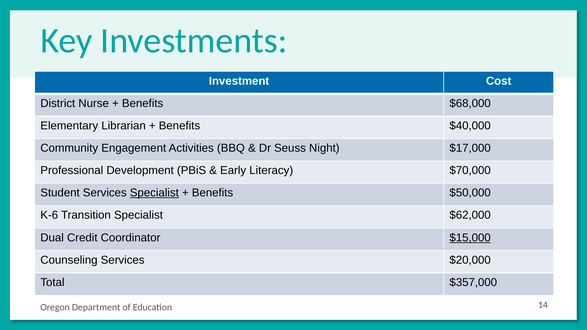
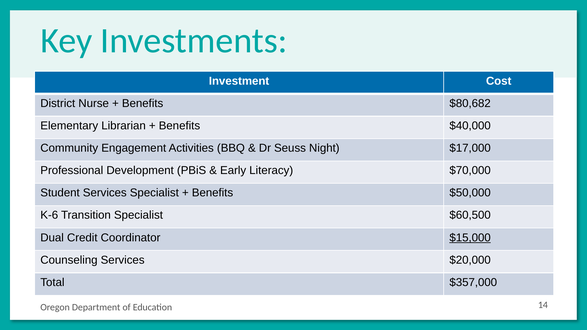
$68,000: $68,000 -> $80,682
Specialist at (154, 193) underline: present -> none
$62,000: $62,000 -> $60,500
